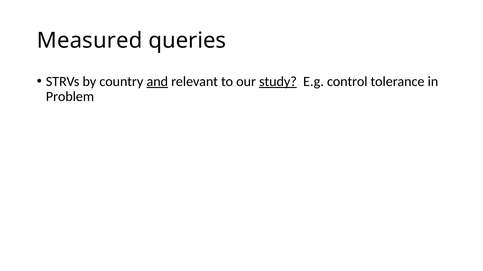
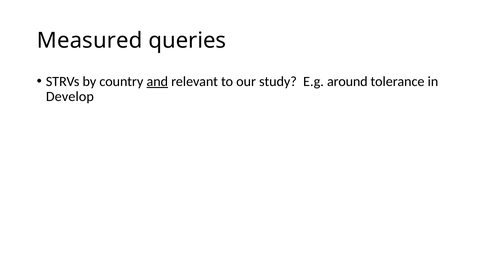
study underline: present -> none
control: control -> around
Problem: Problem -> Develop
